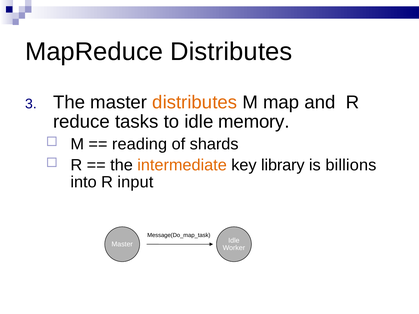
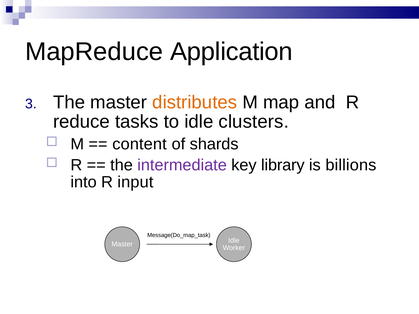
MapReduce Distributes: Distributes -> Application
memory: memory -> clusters
reading: reading -> content
intermediate colour: orange -> purple
